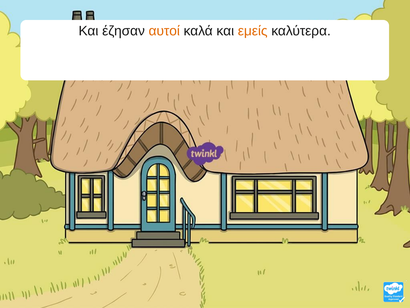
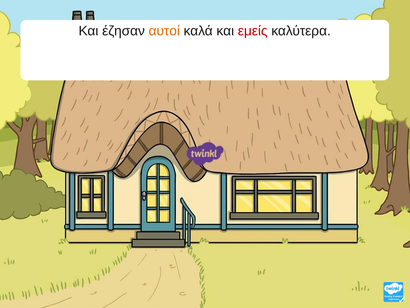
εμείς colour: orange -> red
